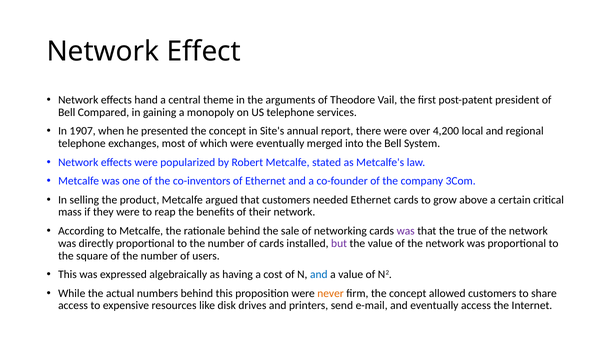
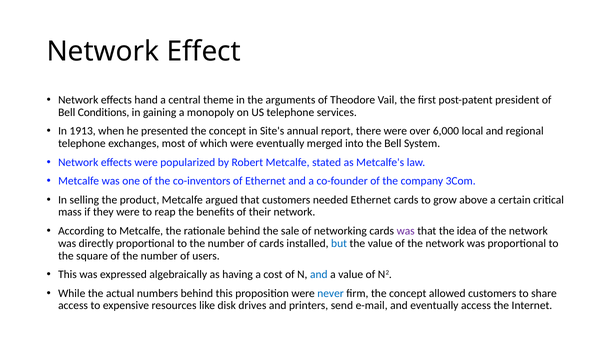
Compared: Compared -> Conditions
1907: 1907 -> 1913
4,200: 4,200 -> 6,000
true: true -> idea
but colour: purple -> blue
never colour: orange -> blue
